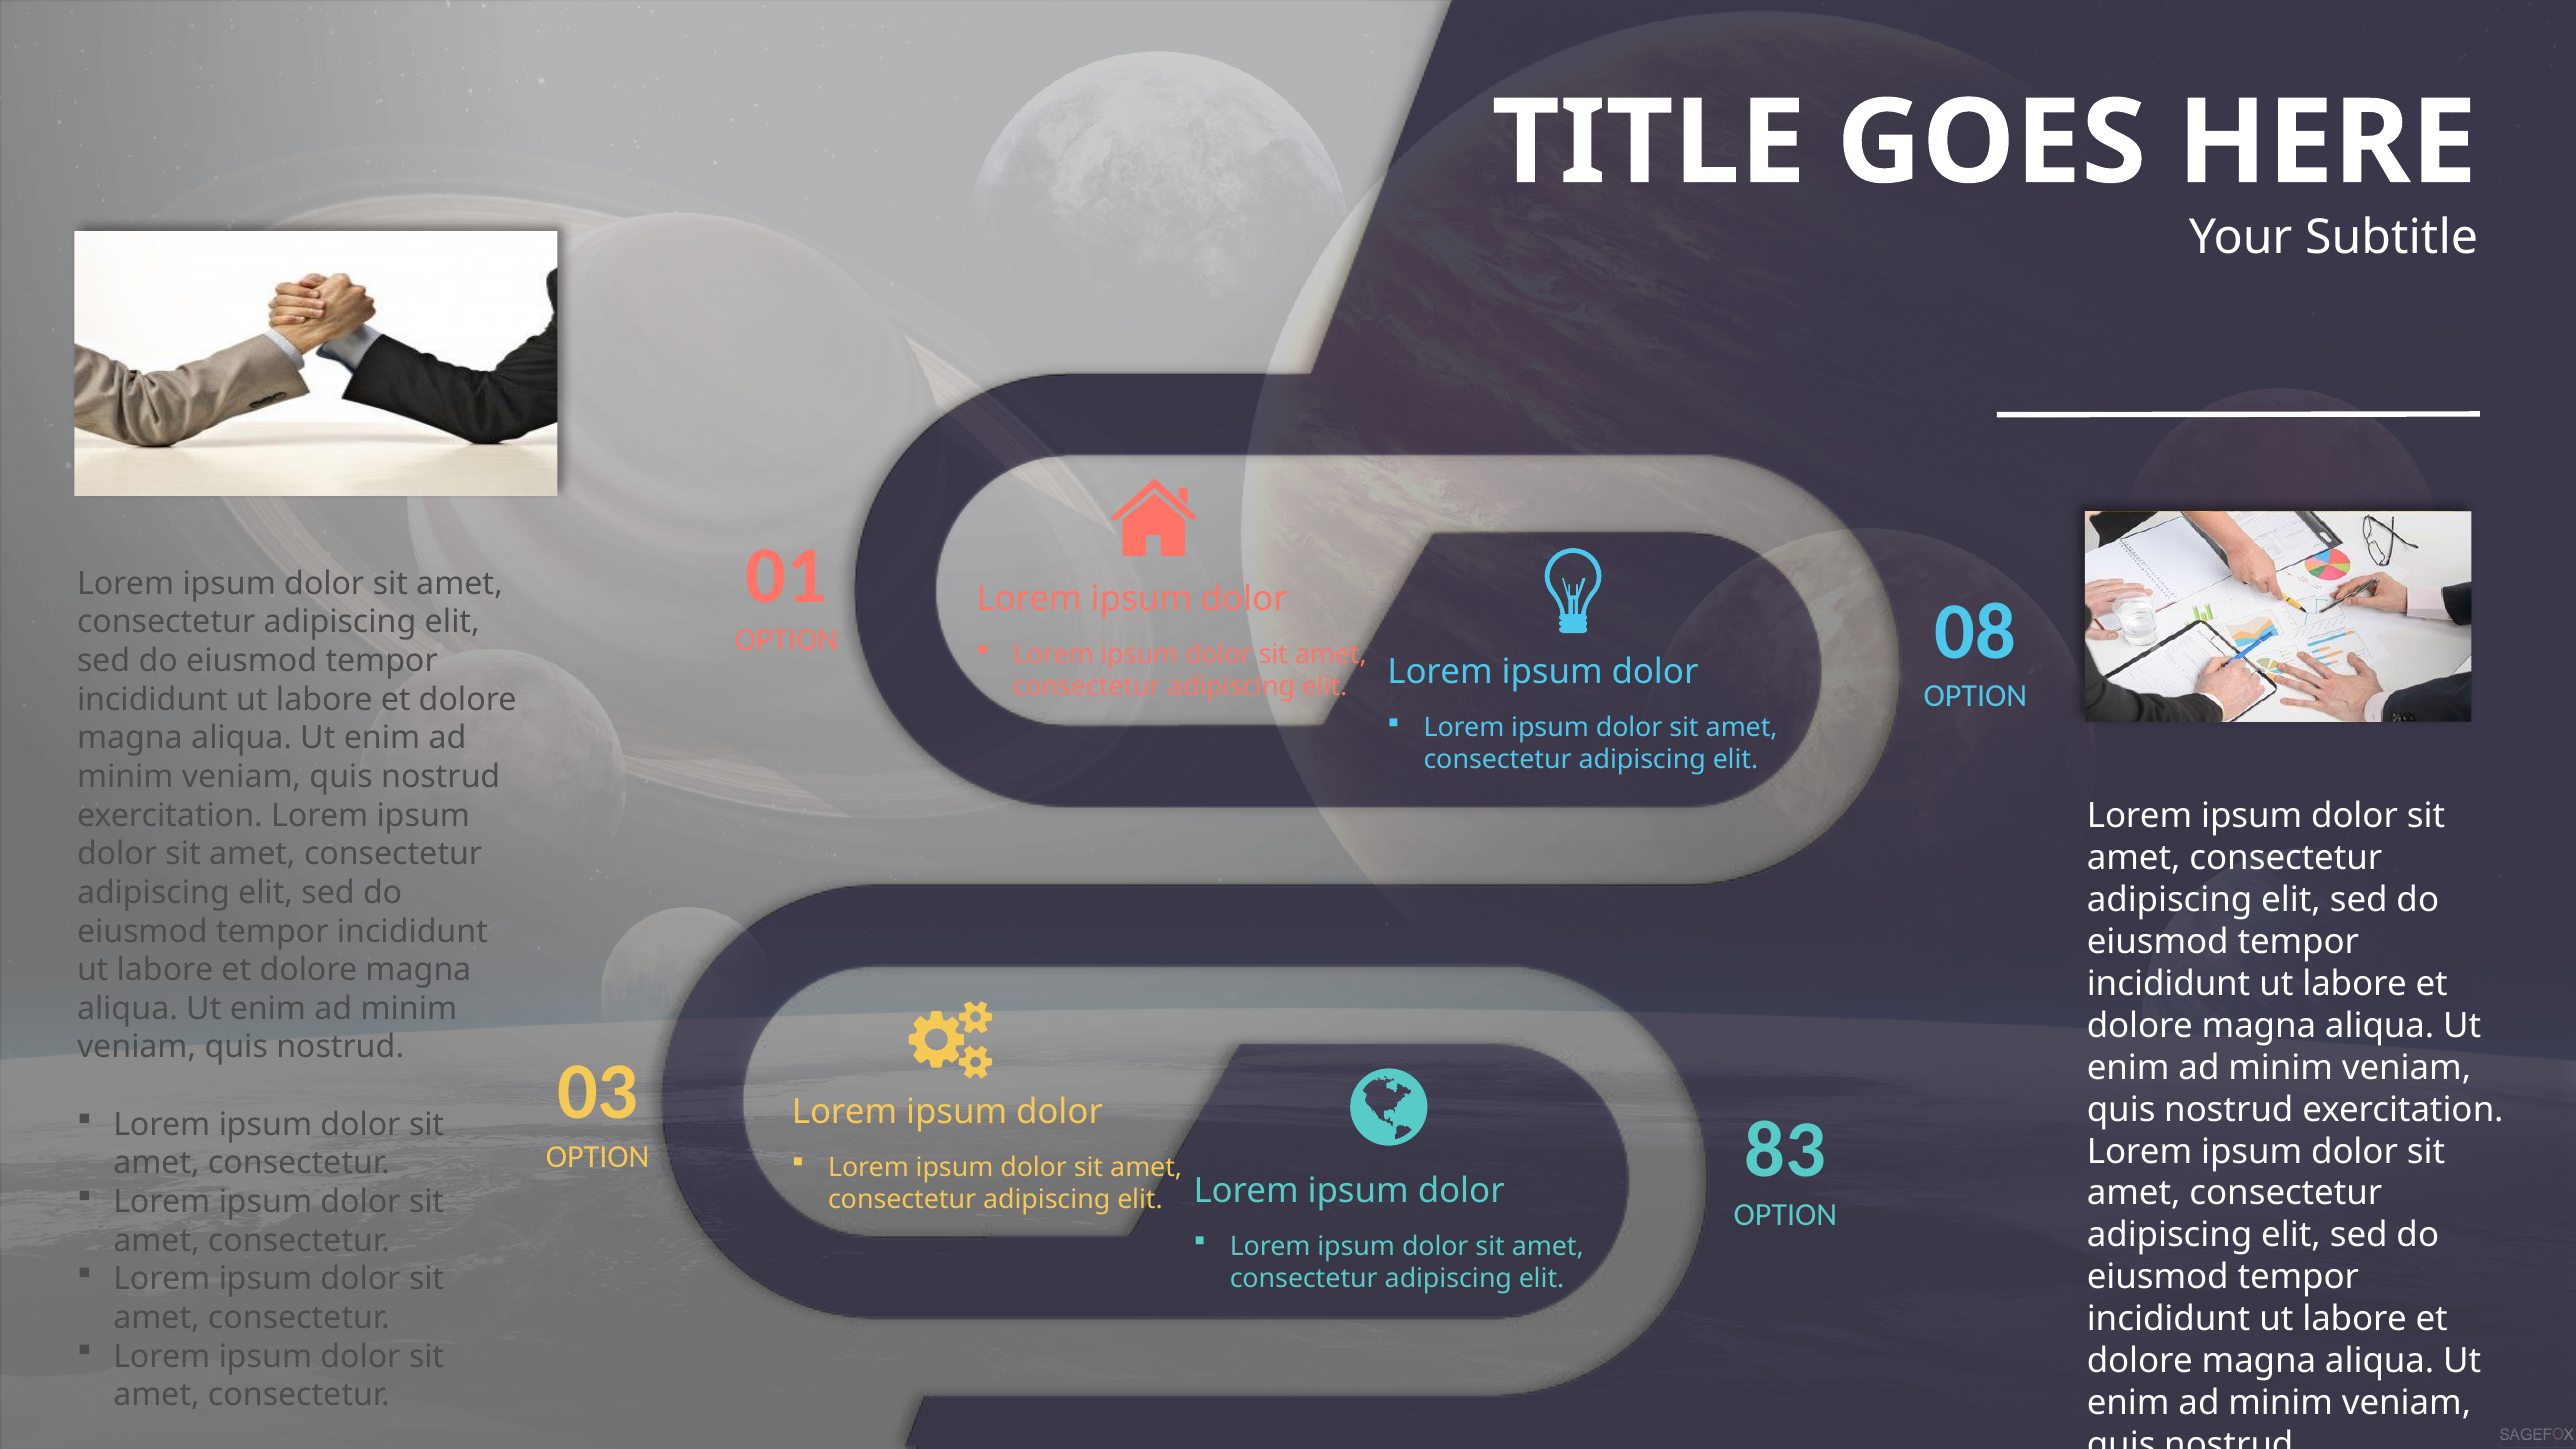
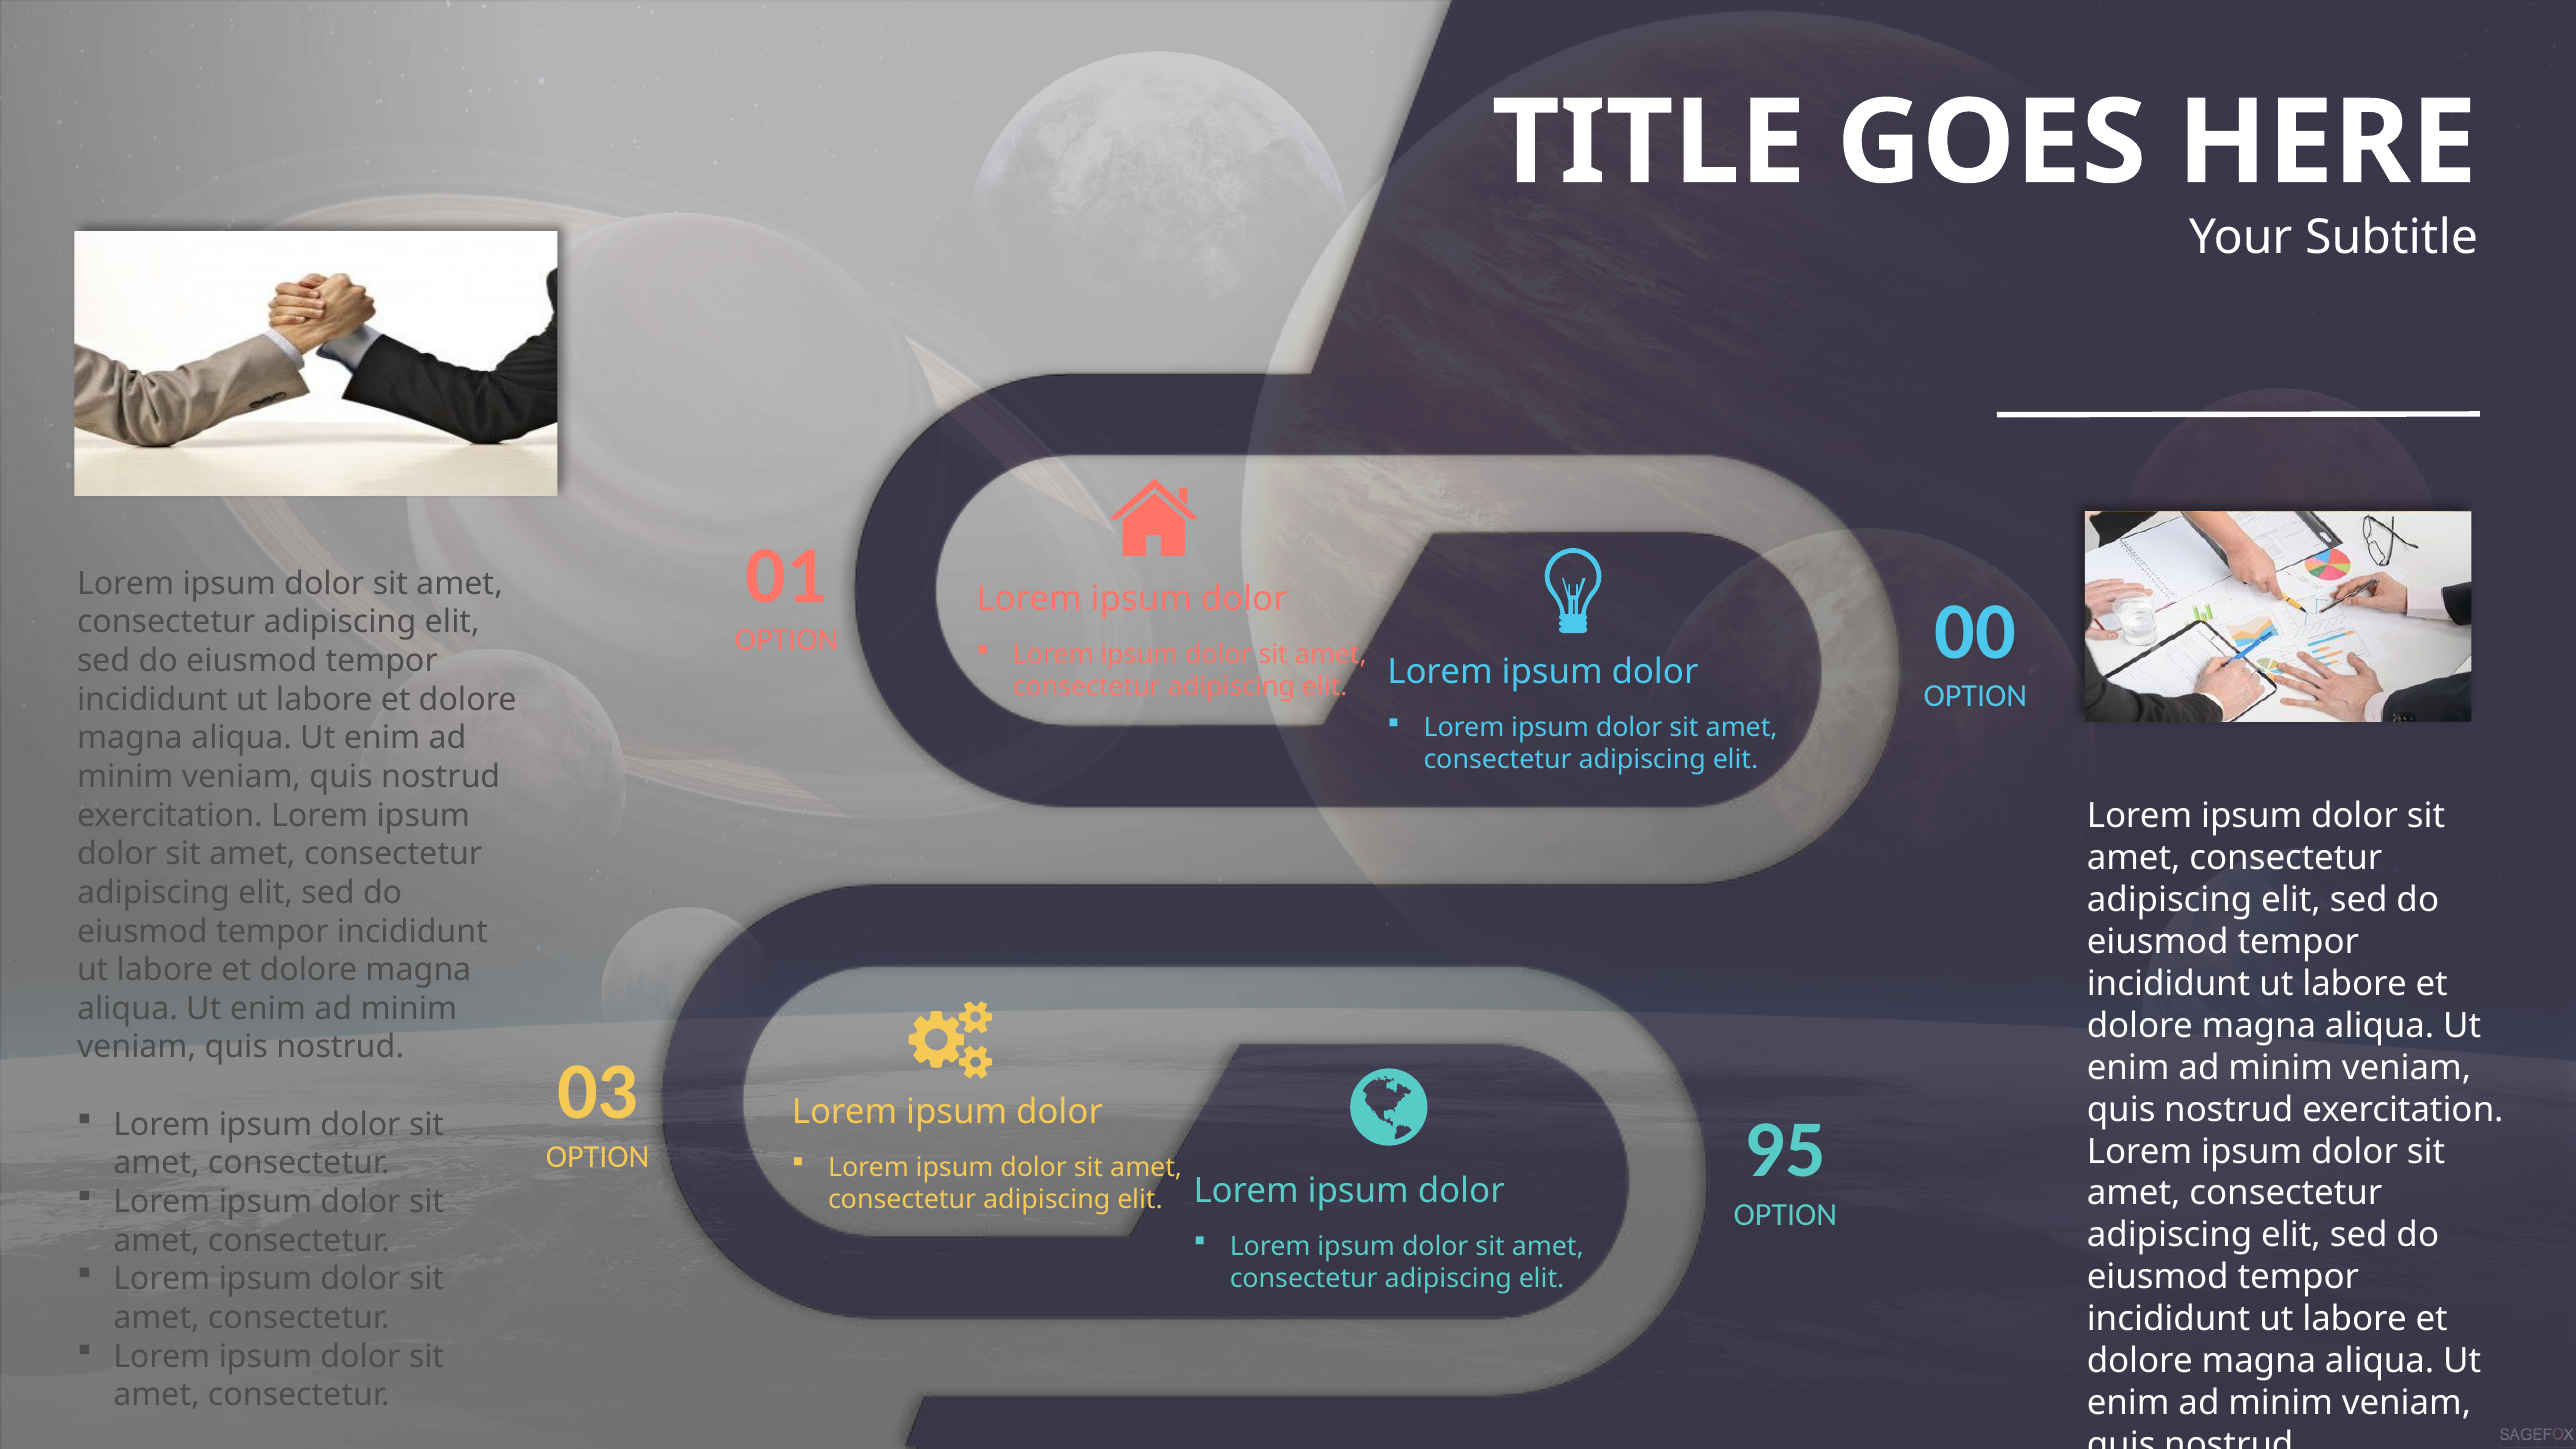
08: 08 -> 00
83: 83 -> 95
